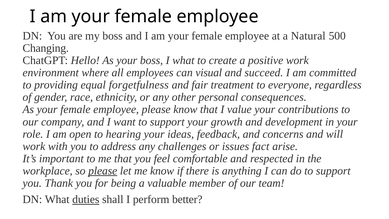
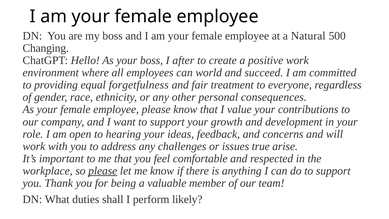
I what: what -> after
visual: visual -> world
fact: fact -> true
duties underline: present -> none
better: better -> likely
